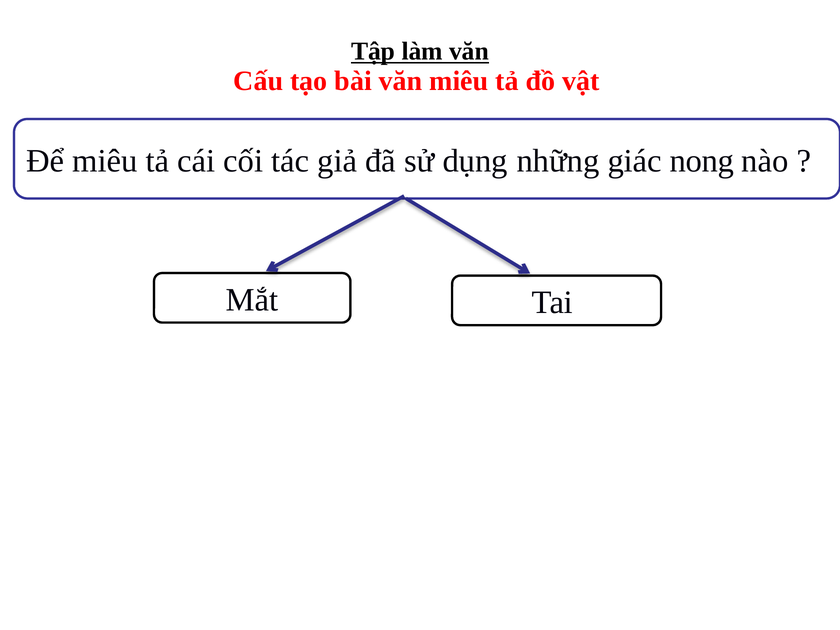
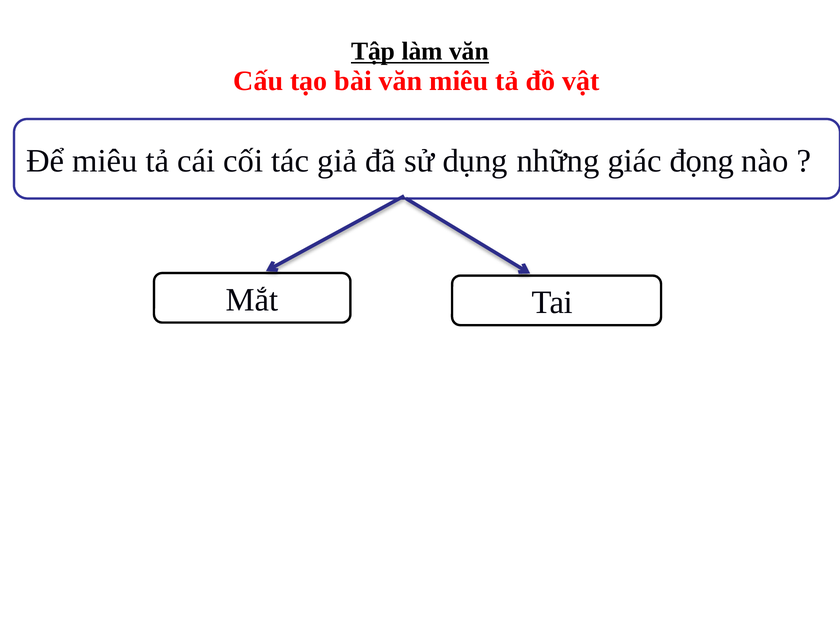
nong: nong -> đọng
